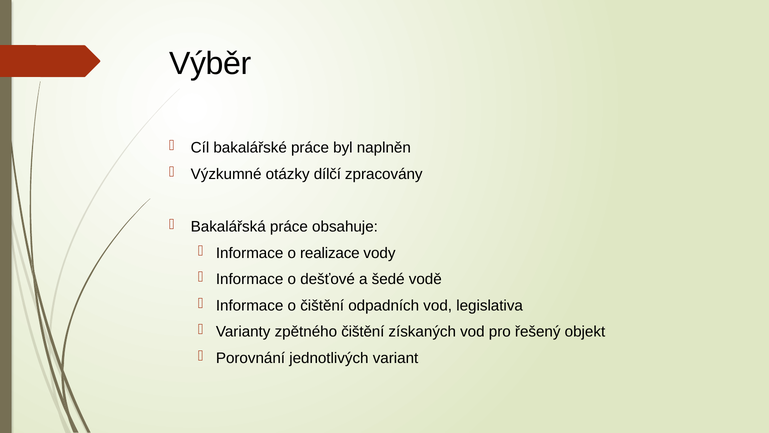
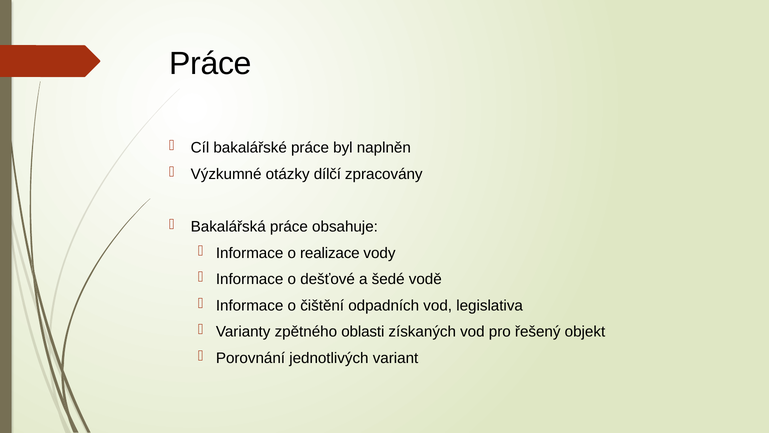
Výběr at (210, 64): Výběr -> Práce
zpětného čištění: čištění -> oblasti
